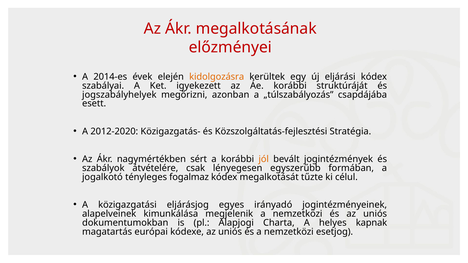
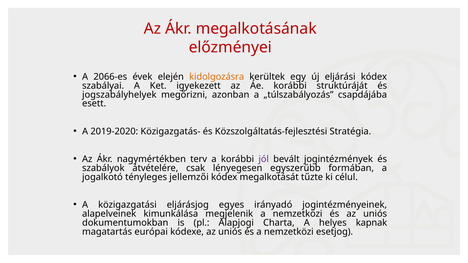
2014-es: 2014-es -> 2066-es
2012-2020: 2012-2020 -> 2019-2020
sért: sért -> terv
jól colour: orange -> purple
fogalmaz: fogalmaz -> jellemzői
